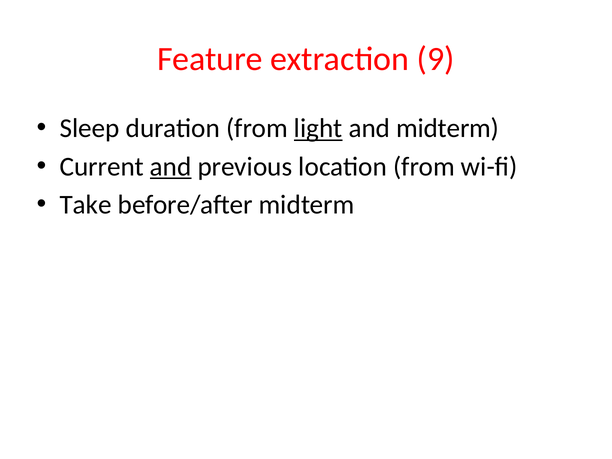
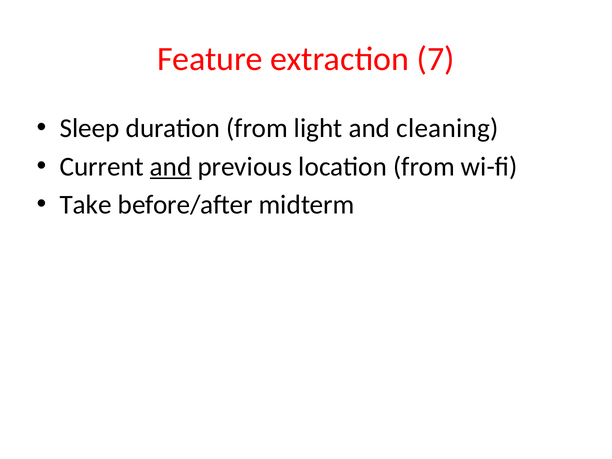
9: 9 -> 7
light underline: present -> none
and midterm: midterm -> cleaning
